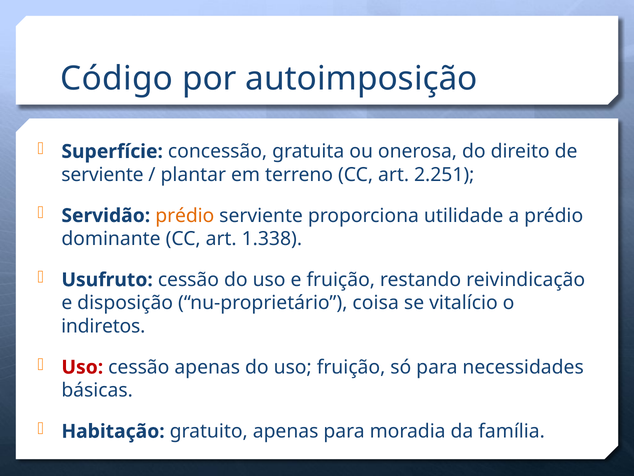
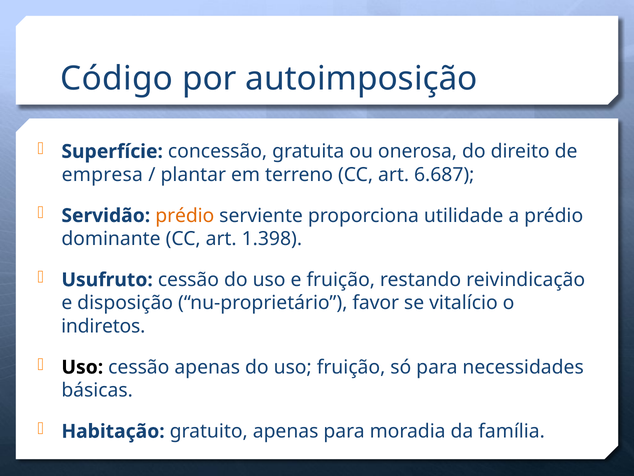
serviente at (103, 175): serviente -> empresa
2.251: 2.251 -> 6.687
1.338: 1.338 -> 1.398
coisa: coisa -> favor
Uso at (82, 367) colour: red -> black
